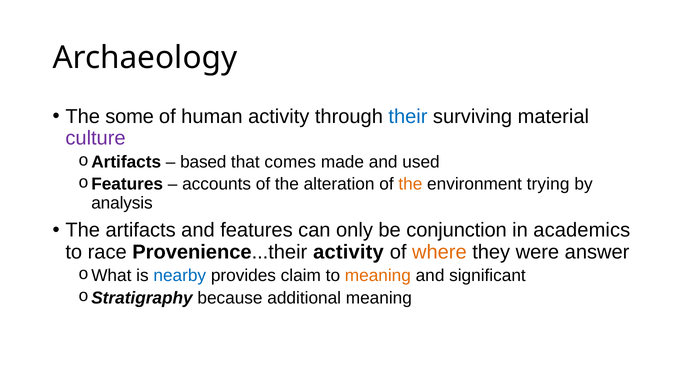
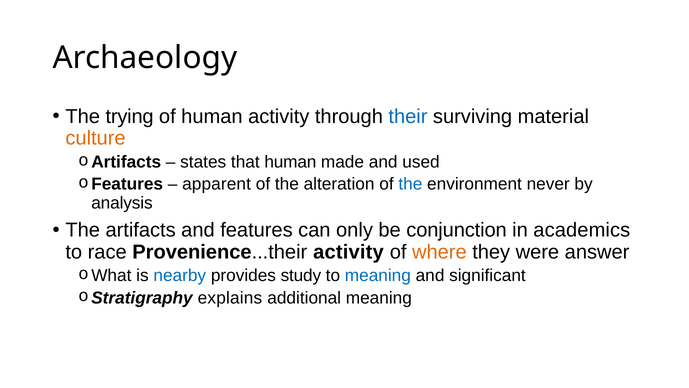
some: some -> trying
culture colour: purple -> orange
based: based -> states
that comes: comes -> human
accounts: accounts -> apparent
the at (410, 184) colour: orange -> blue
trying: trying -> never
claim: claim -> study
meaning at (378, 275) colour: orange -> blue
because: because -> explains
